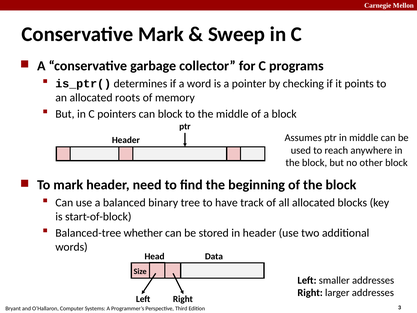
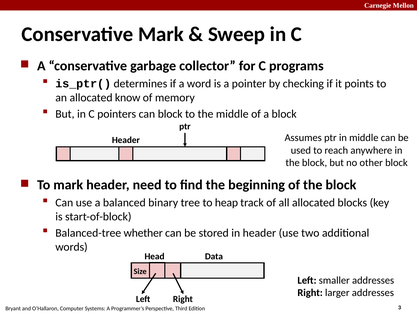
roots: roots -> know
have: have -> heap
